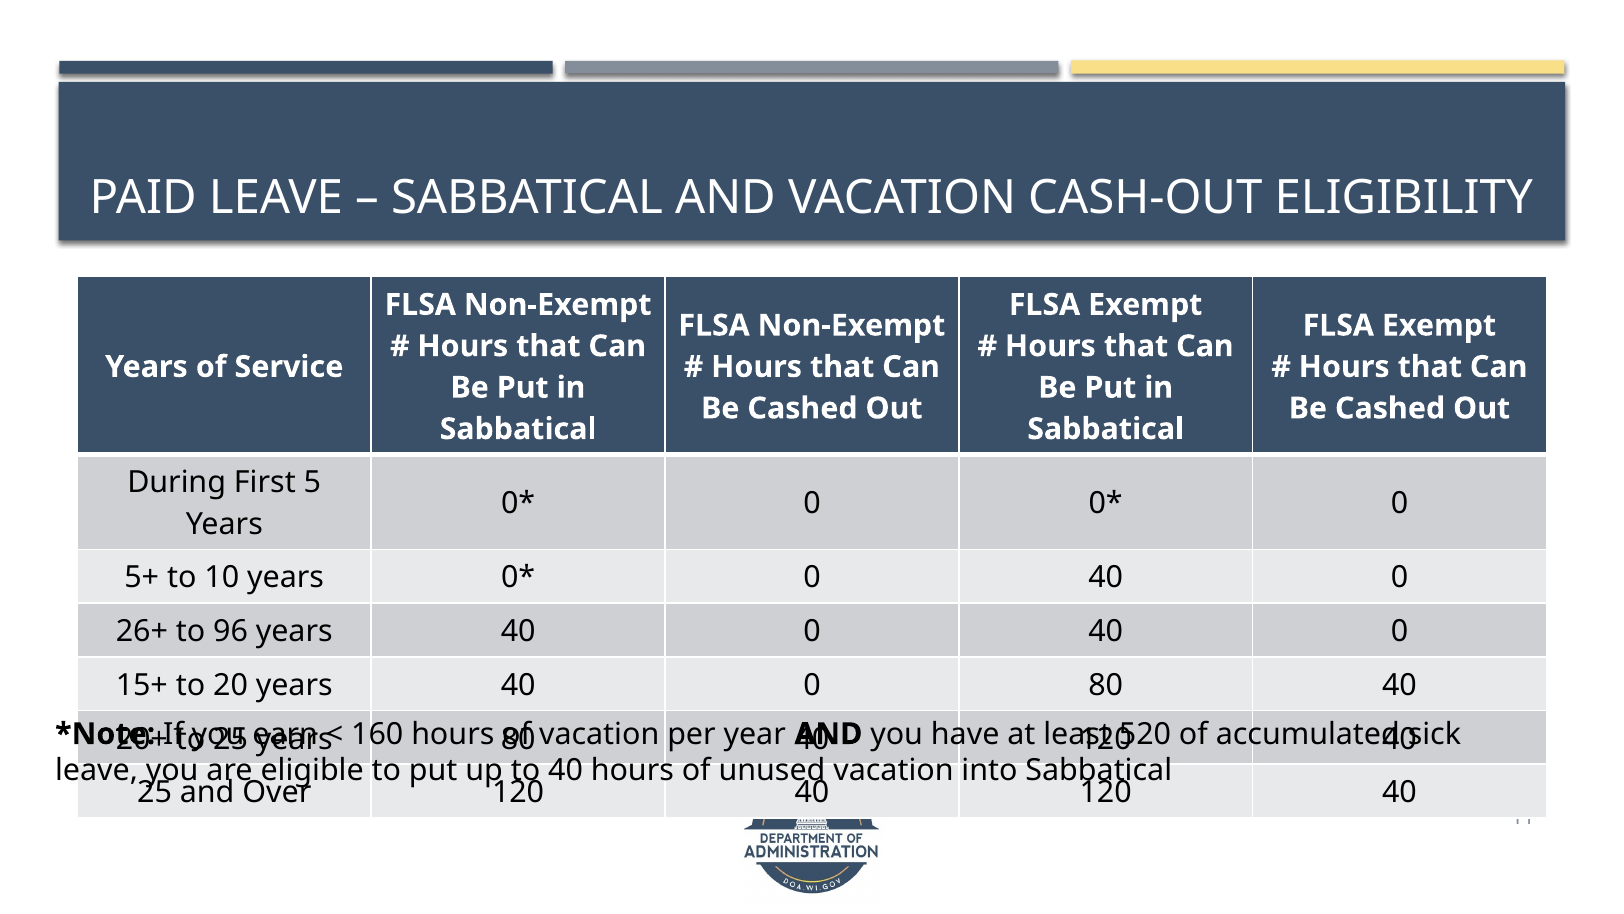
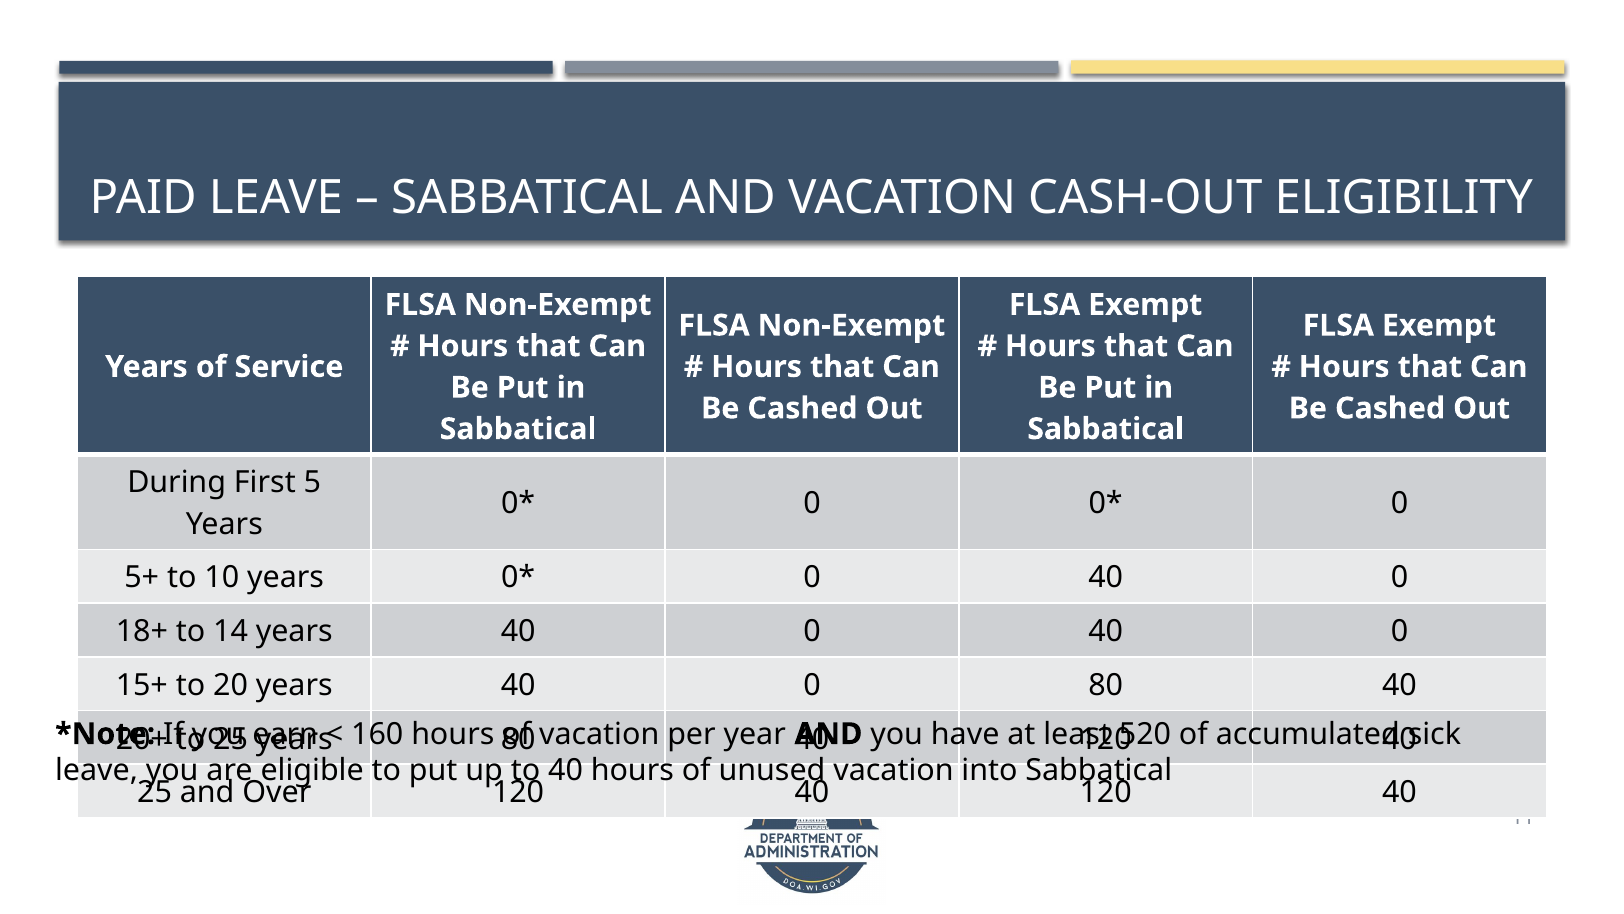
26+: 26+ -> 18+
96: 96 -> 14
